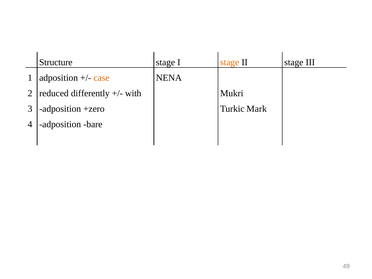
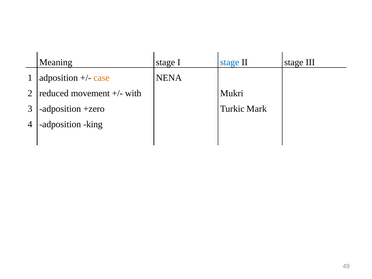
Structure: Structure -> Meaning
stage at (230, 62) colour: orange -> blue
differently: differently -> movement
bare: bare -> king
